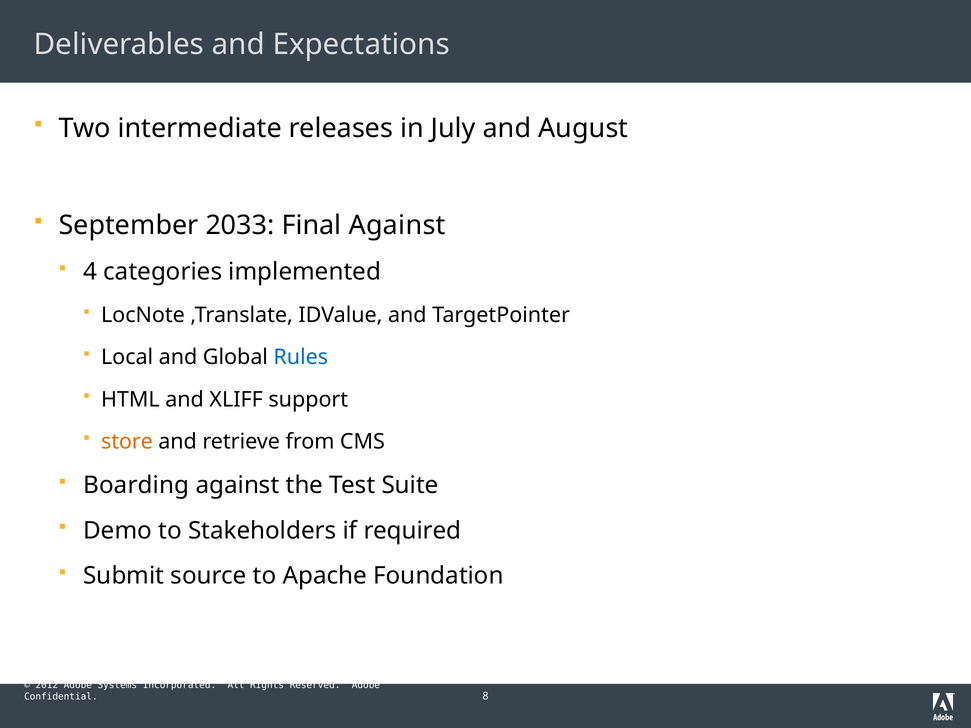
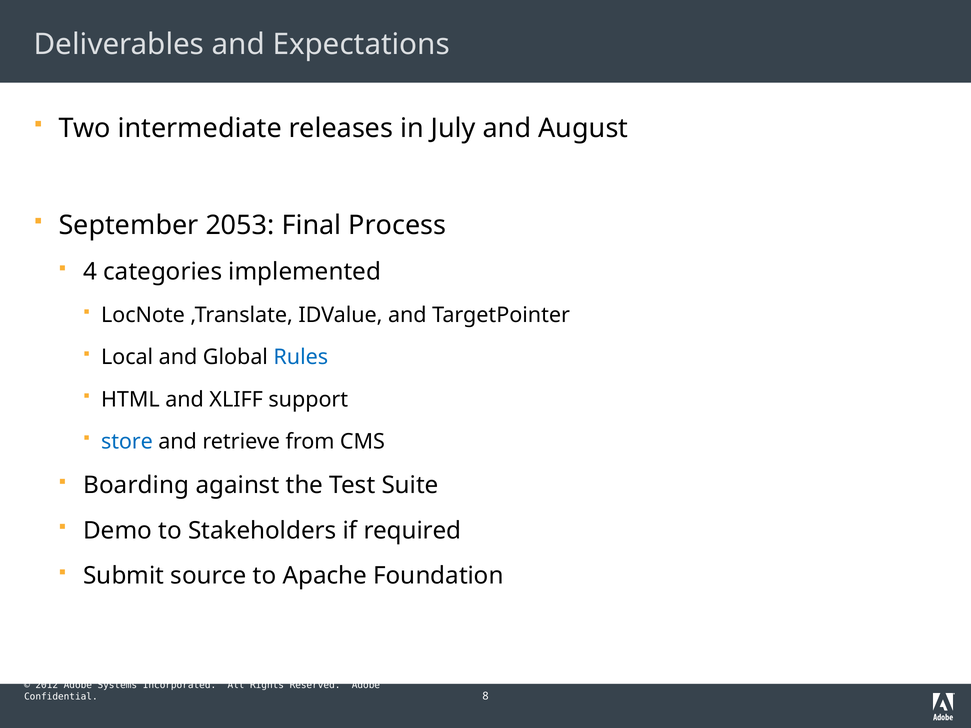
2033: 2033 -> 2053
Final Against: Against -> Process
store colour: orange -> blue
